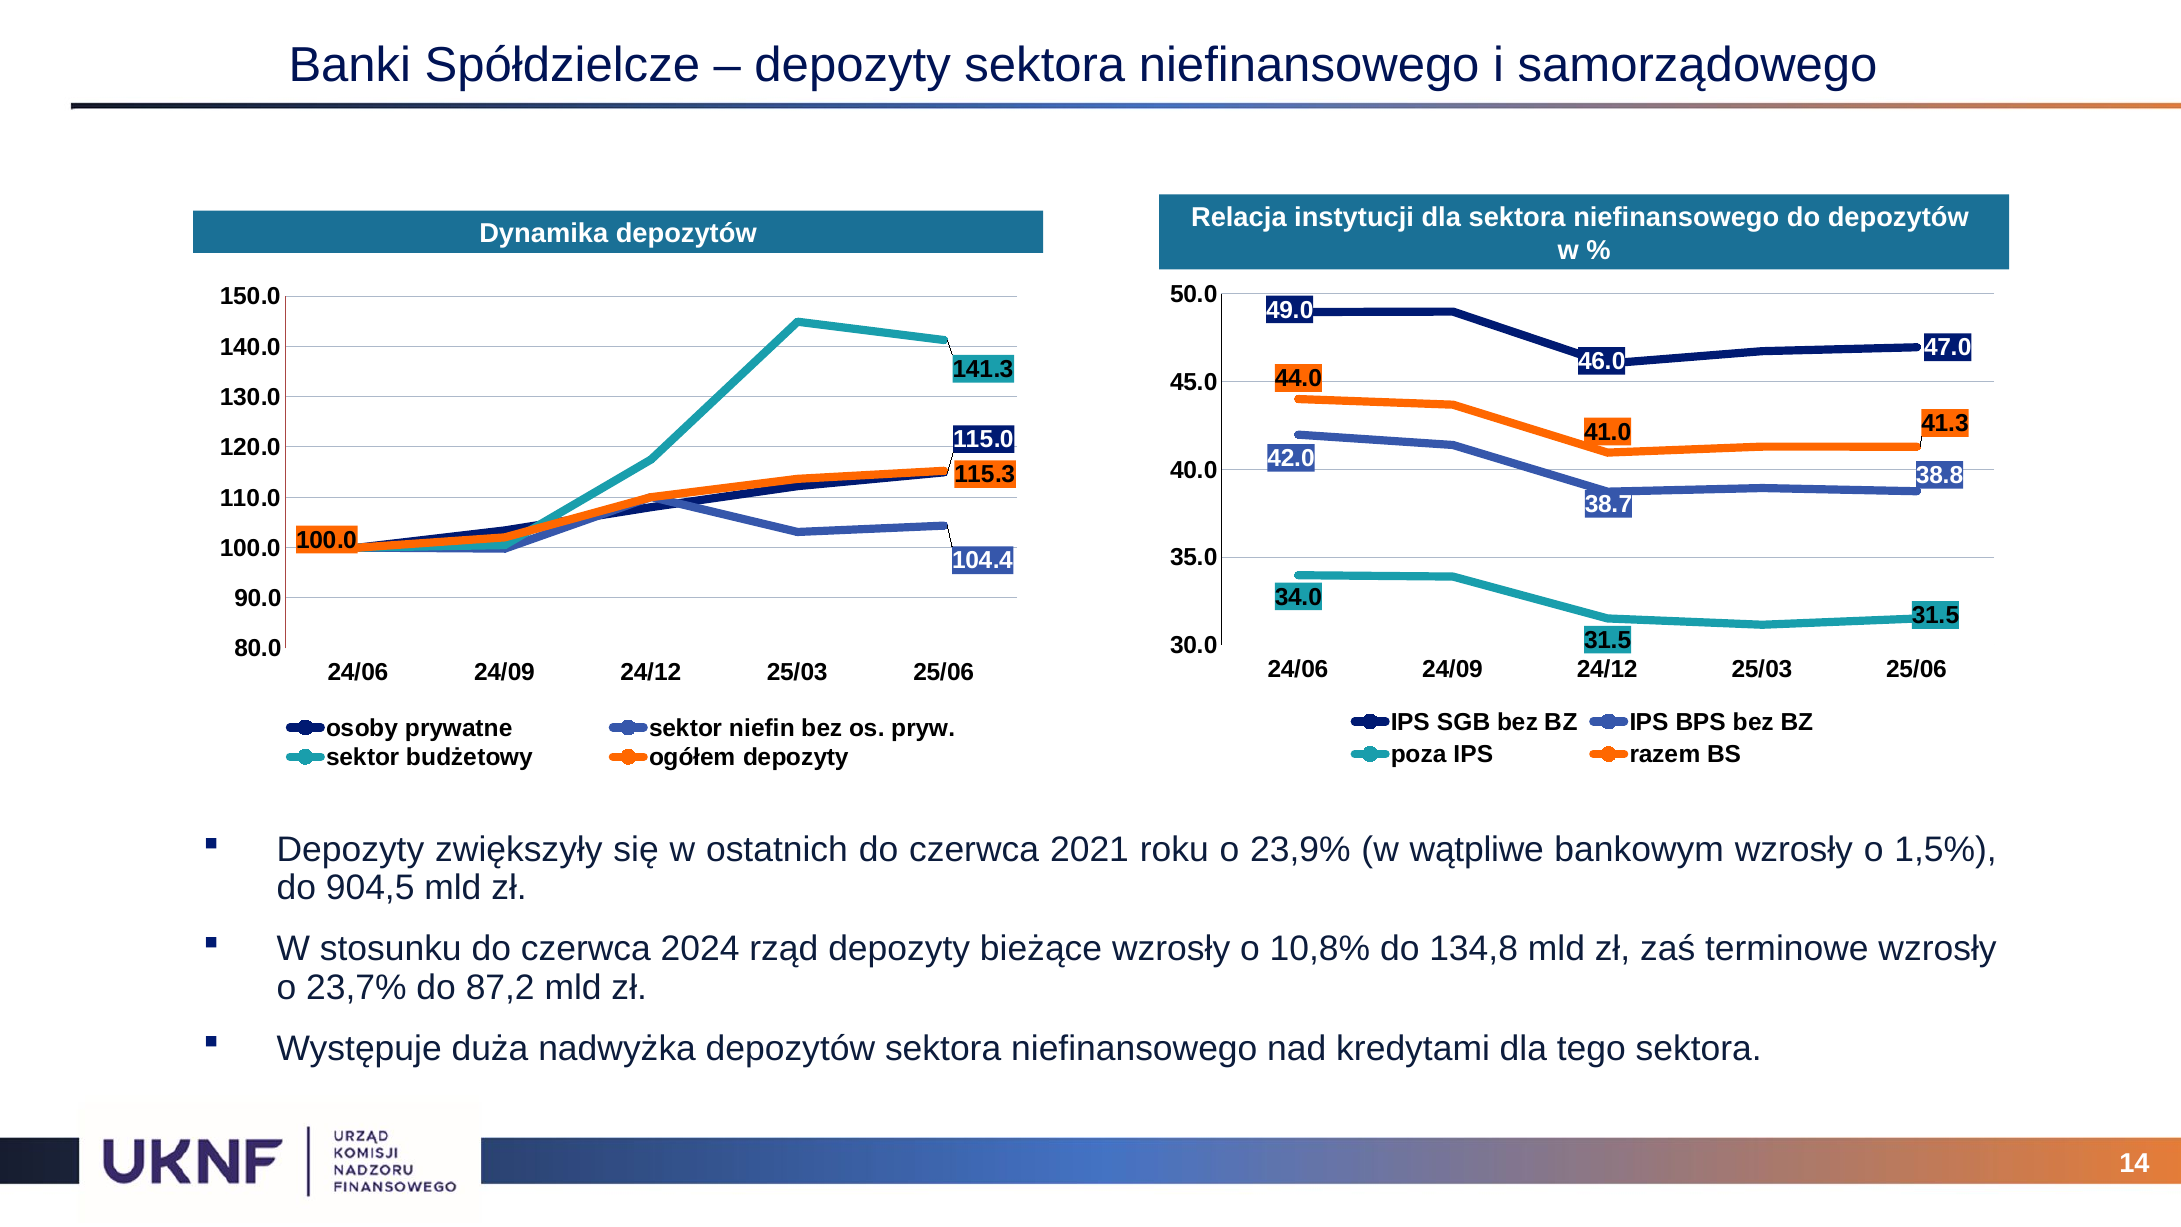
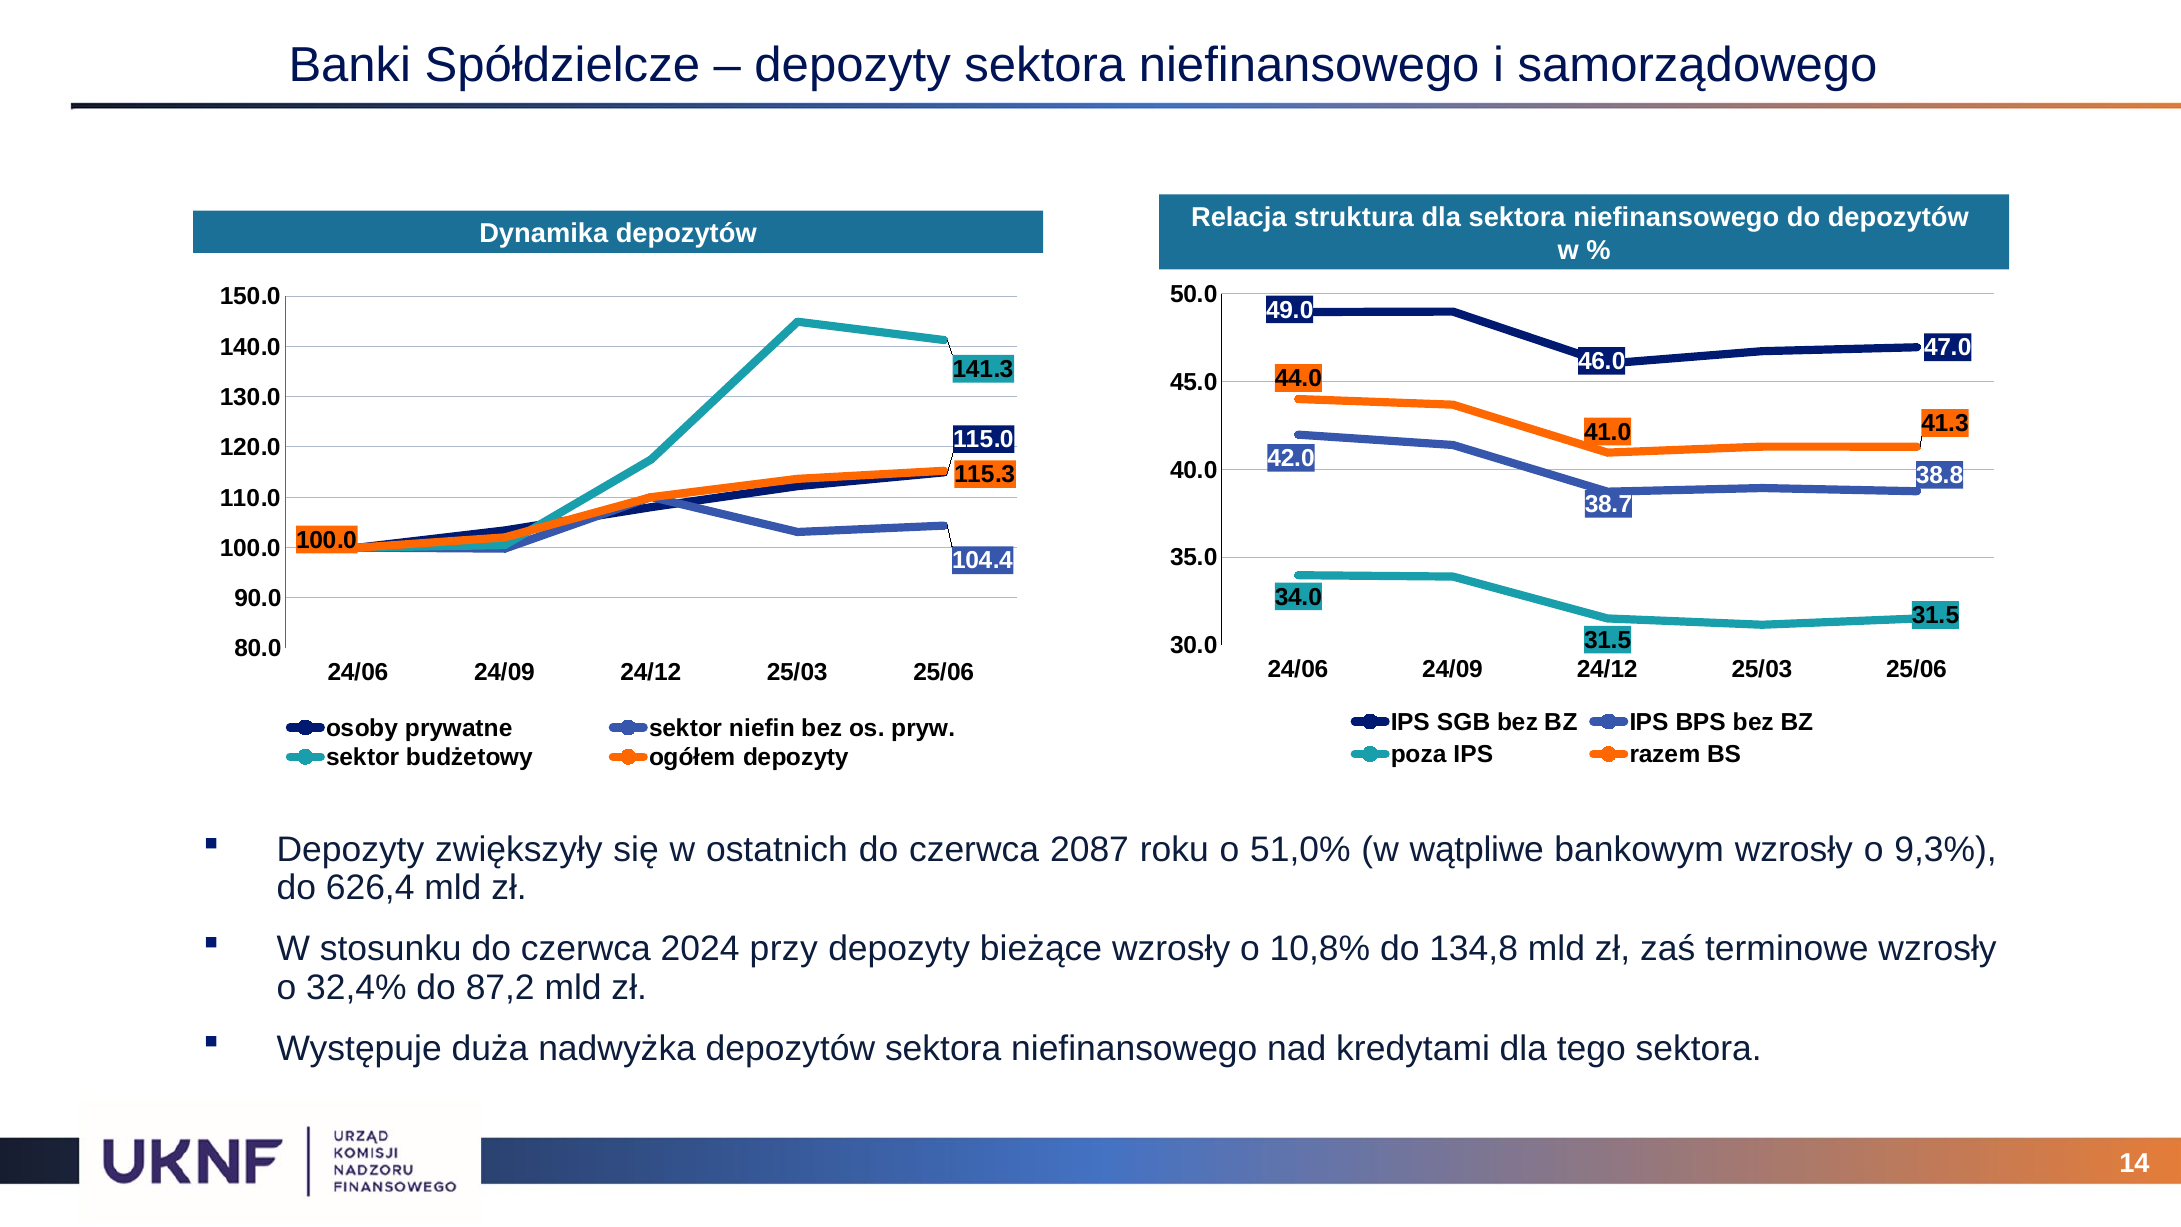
instytucji: instytucji -> struktura
2021: 2021 -> 2087
23,9%: 23,9% -> 51,0%
1,5%: 1,5% -> 9,3%
904,5: 904,5 -> 626,4
rząd: rząd -> przy
23,7%: 23,7% -> 32,4%
